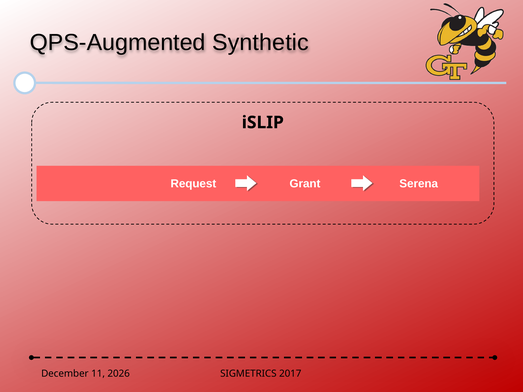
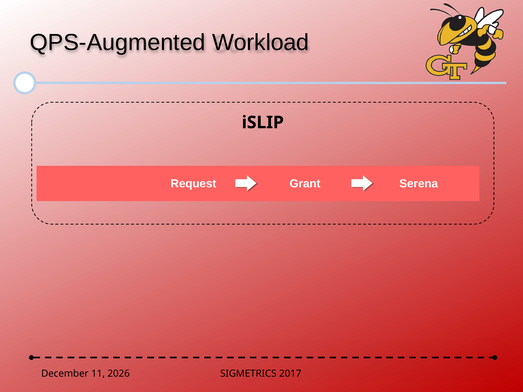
Synthetic: Synthetic -> Workload
